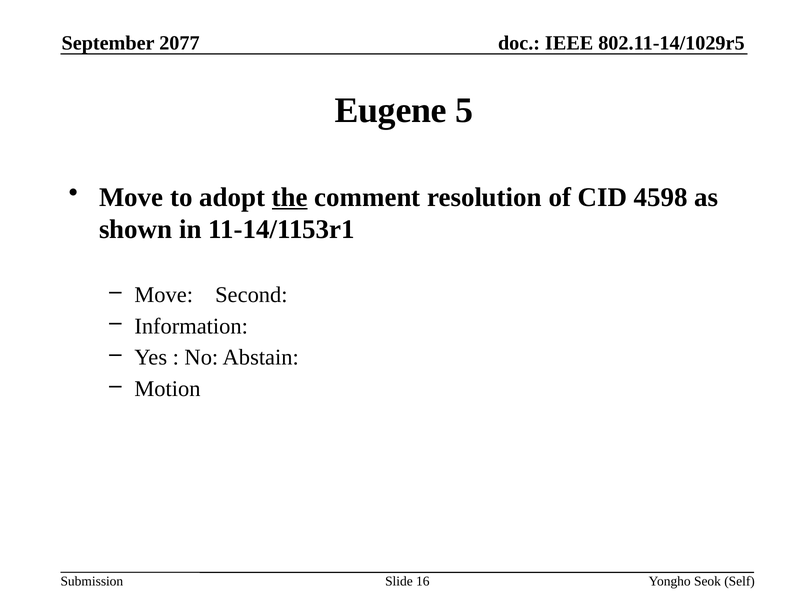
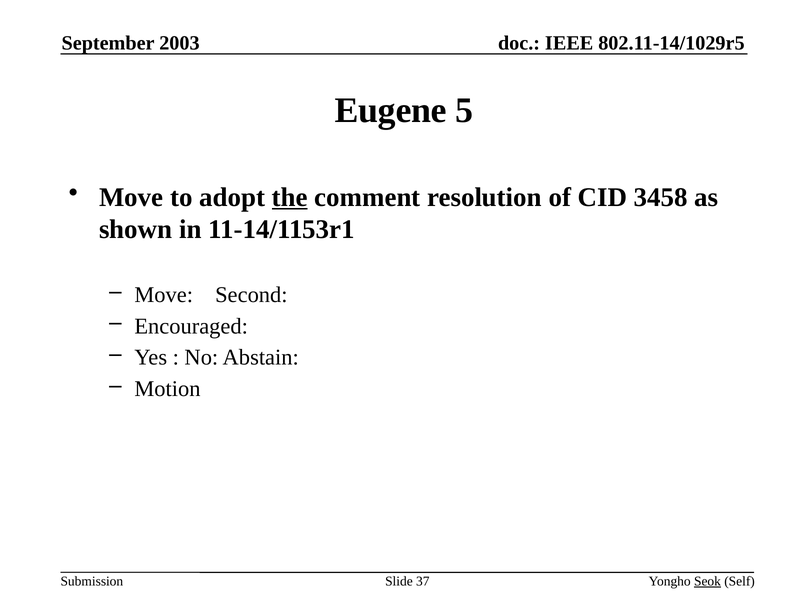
2077: 2077 -> 2003
4598: 4598 -> 3458
Information: Information -> Encouraged
16: 16 -> 37
Seok underline: none -> present
